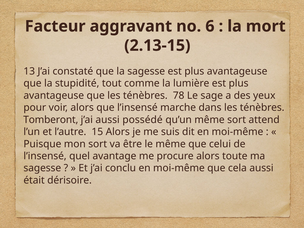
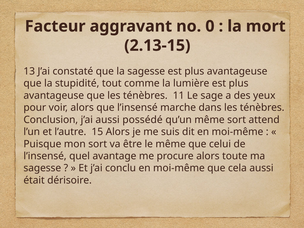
6: 6 -> 0
78: 78 -> 11
Tomberont: Tomberont -> Conclusion
